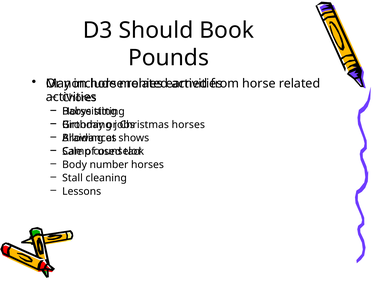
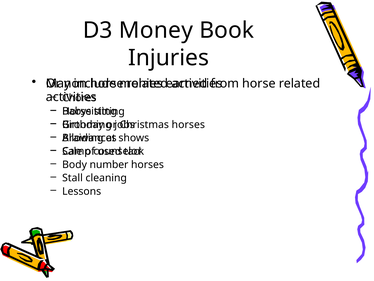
Should: Should -> Money
Pounds: Pounds -> Injuries
